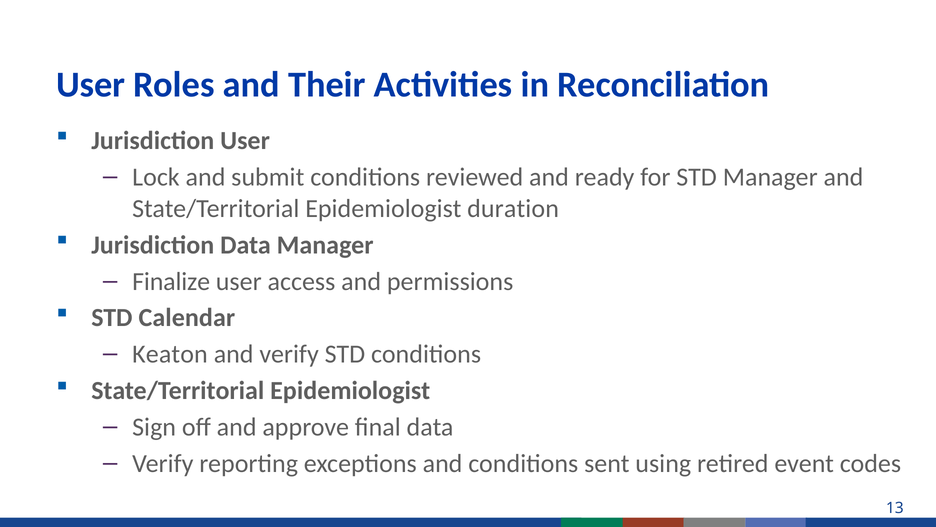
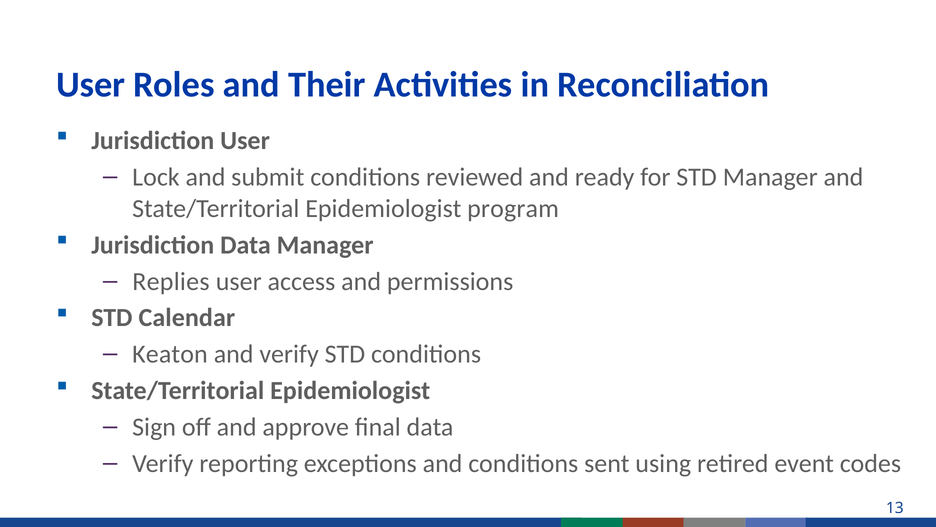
duration: duration -> program
Finalize: Finalize -> Replies
